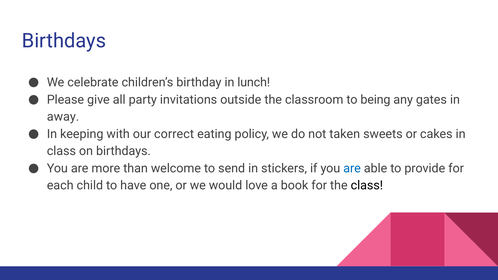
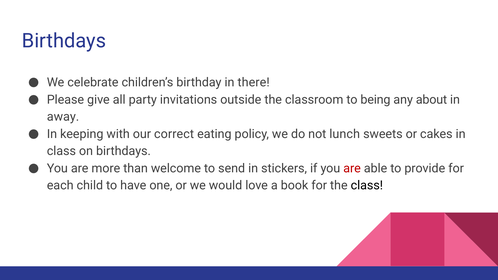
lunch: lunch -> there
gates: gates -> about
taken: taken -> lunch
are at (352, 168) colour: blue -> red
